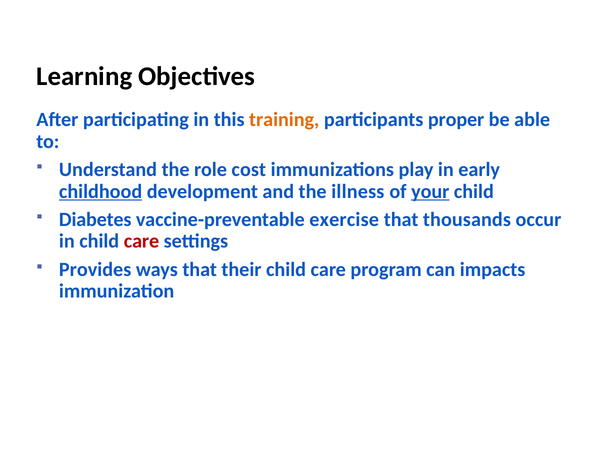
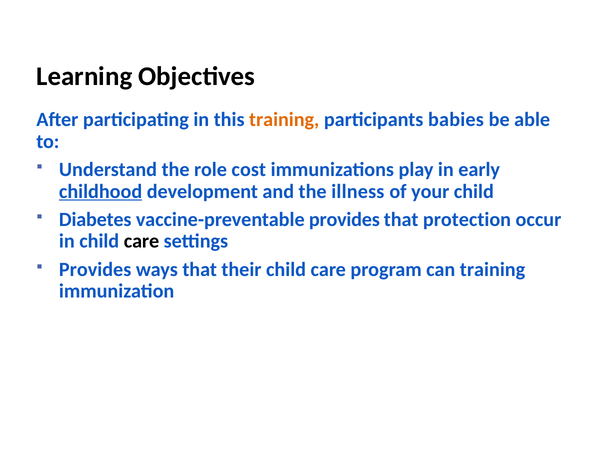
proper: proper -> babies
your underline: present -> none
vaccine-preventable exercise: exercise -> provides
thousands: thousands -> protection
care at (141, 241) colour: red -> black
can impacts: impacts -> training
